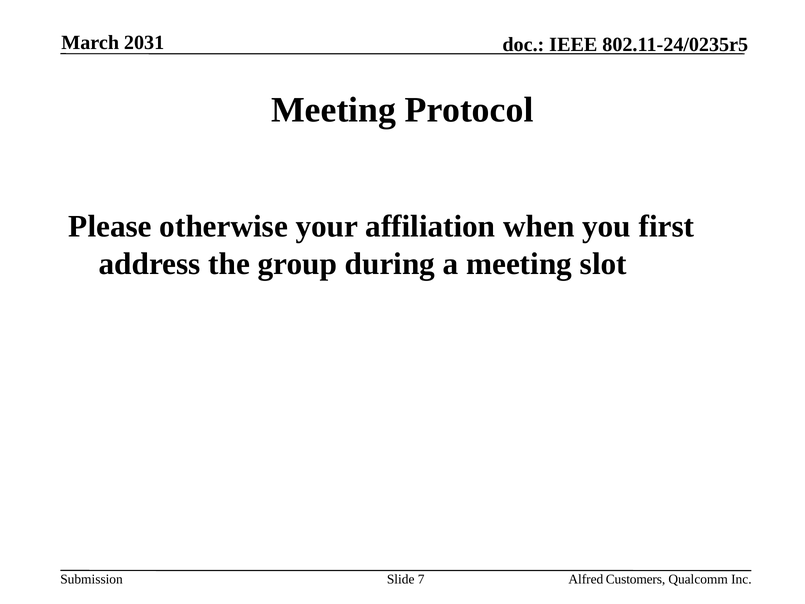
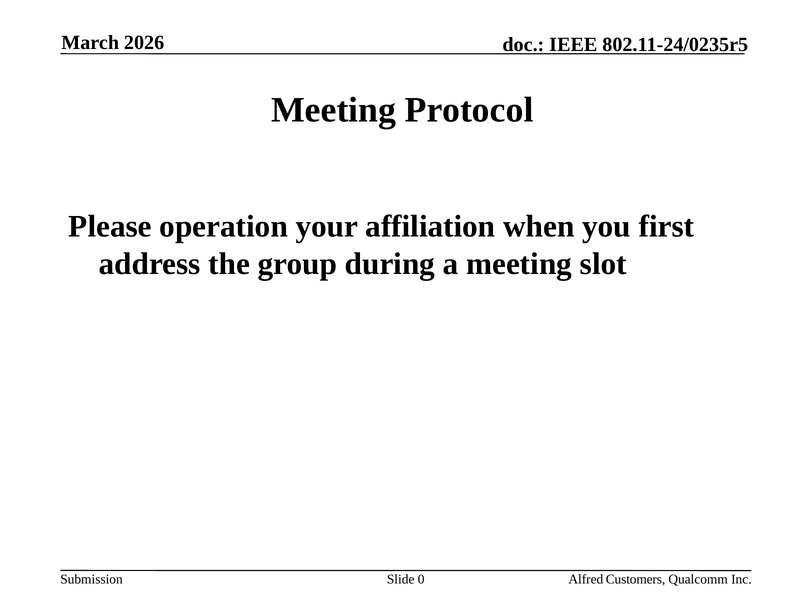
2031: 2031 -> 2026
otherwise: otherwise -> operation
7: 7 -> 0
